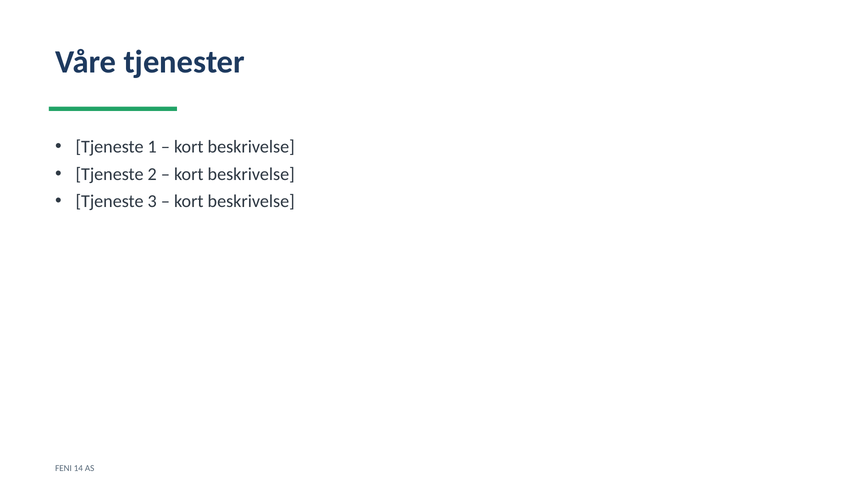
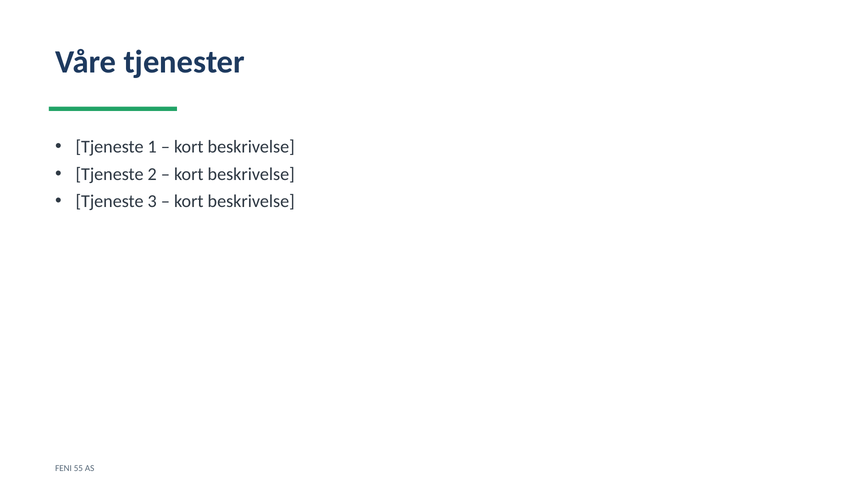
14: 14 -> 55
